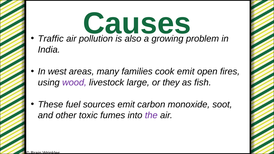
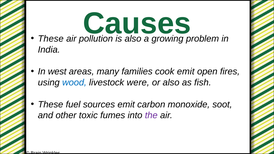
Traffic at (51, 39): Traffic -> These
wood colour: purple -> blue
large: large -> were
or they: they -> also
